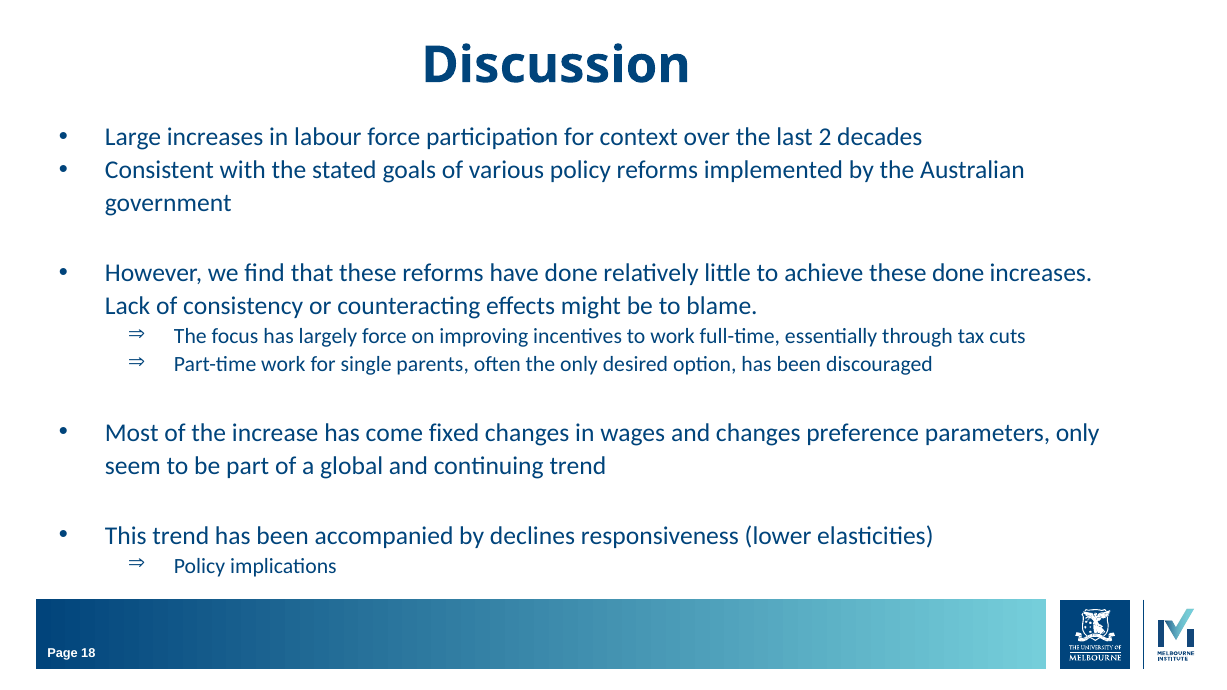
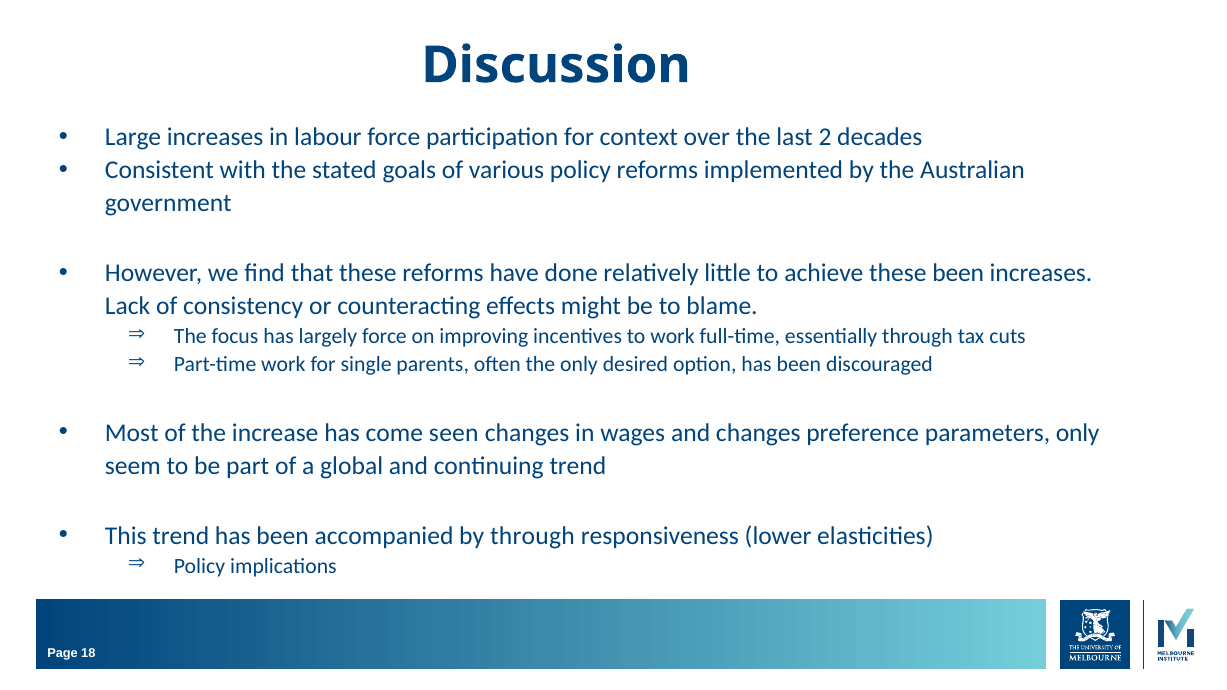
these done: done -> been
fixed: fixed -> seen
by declines: declines -> through
